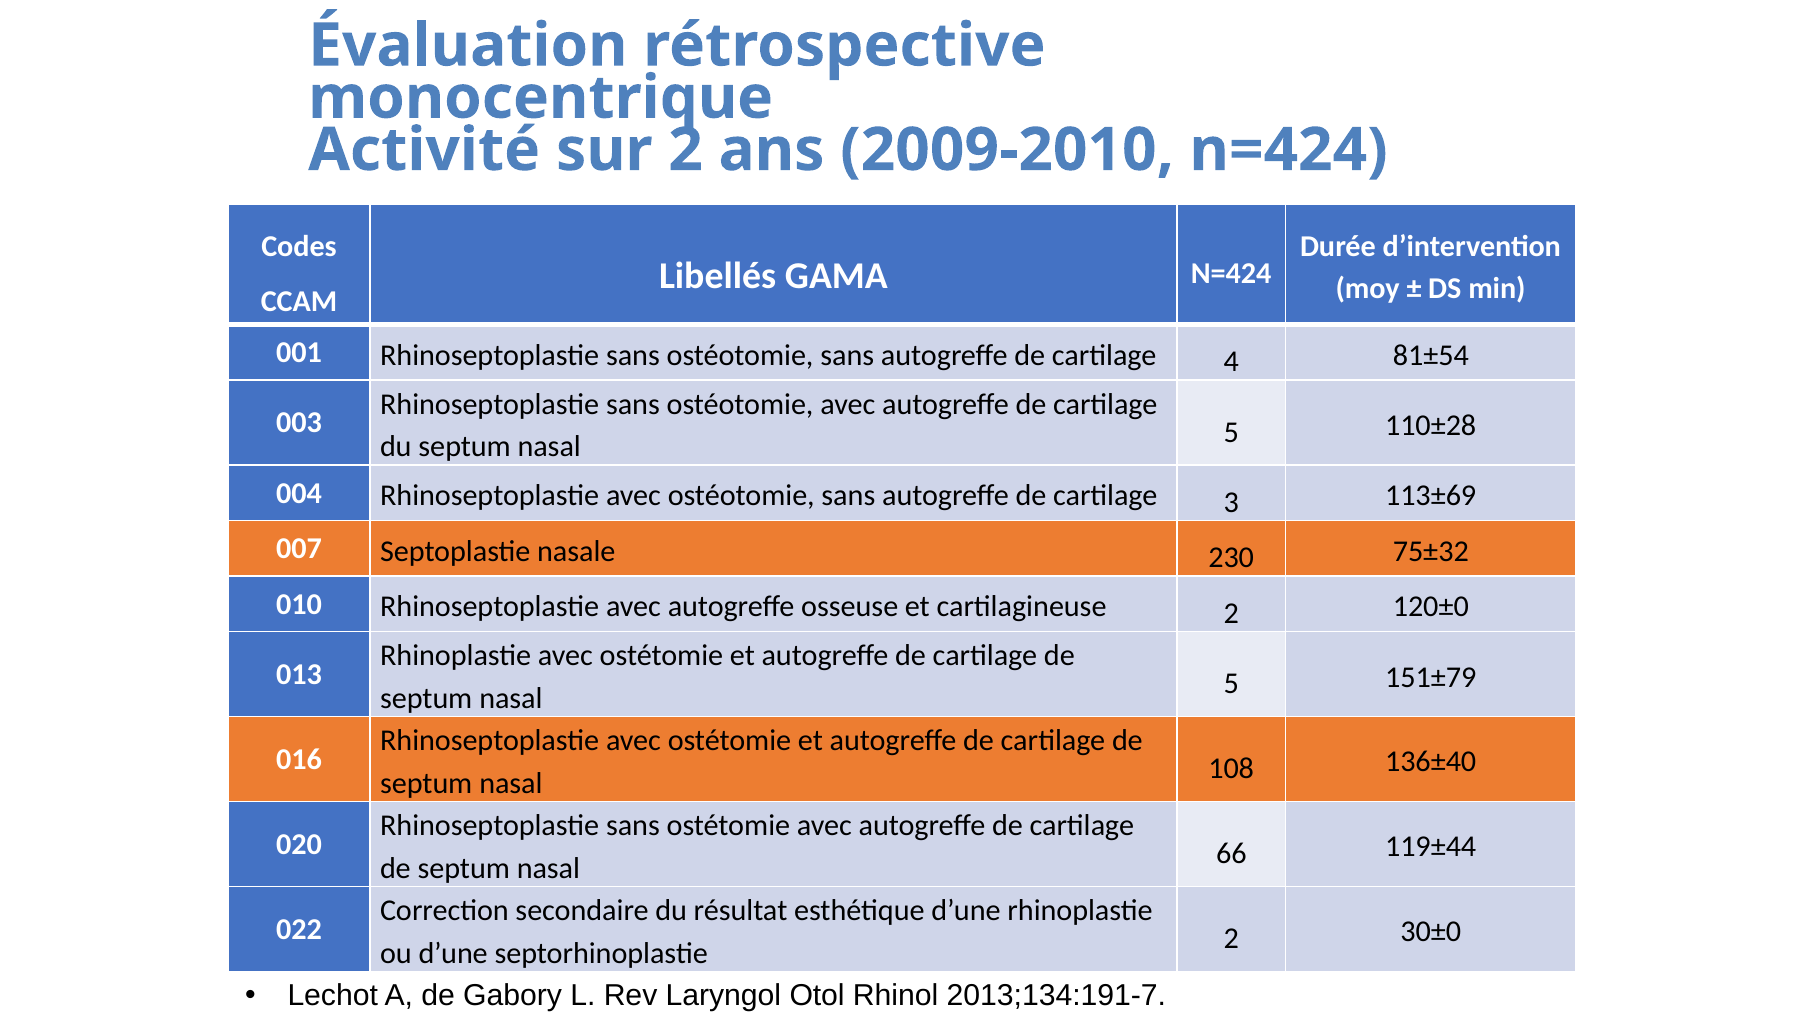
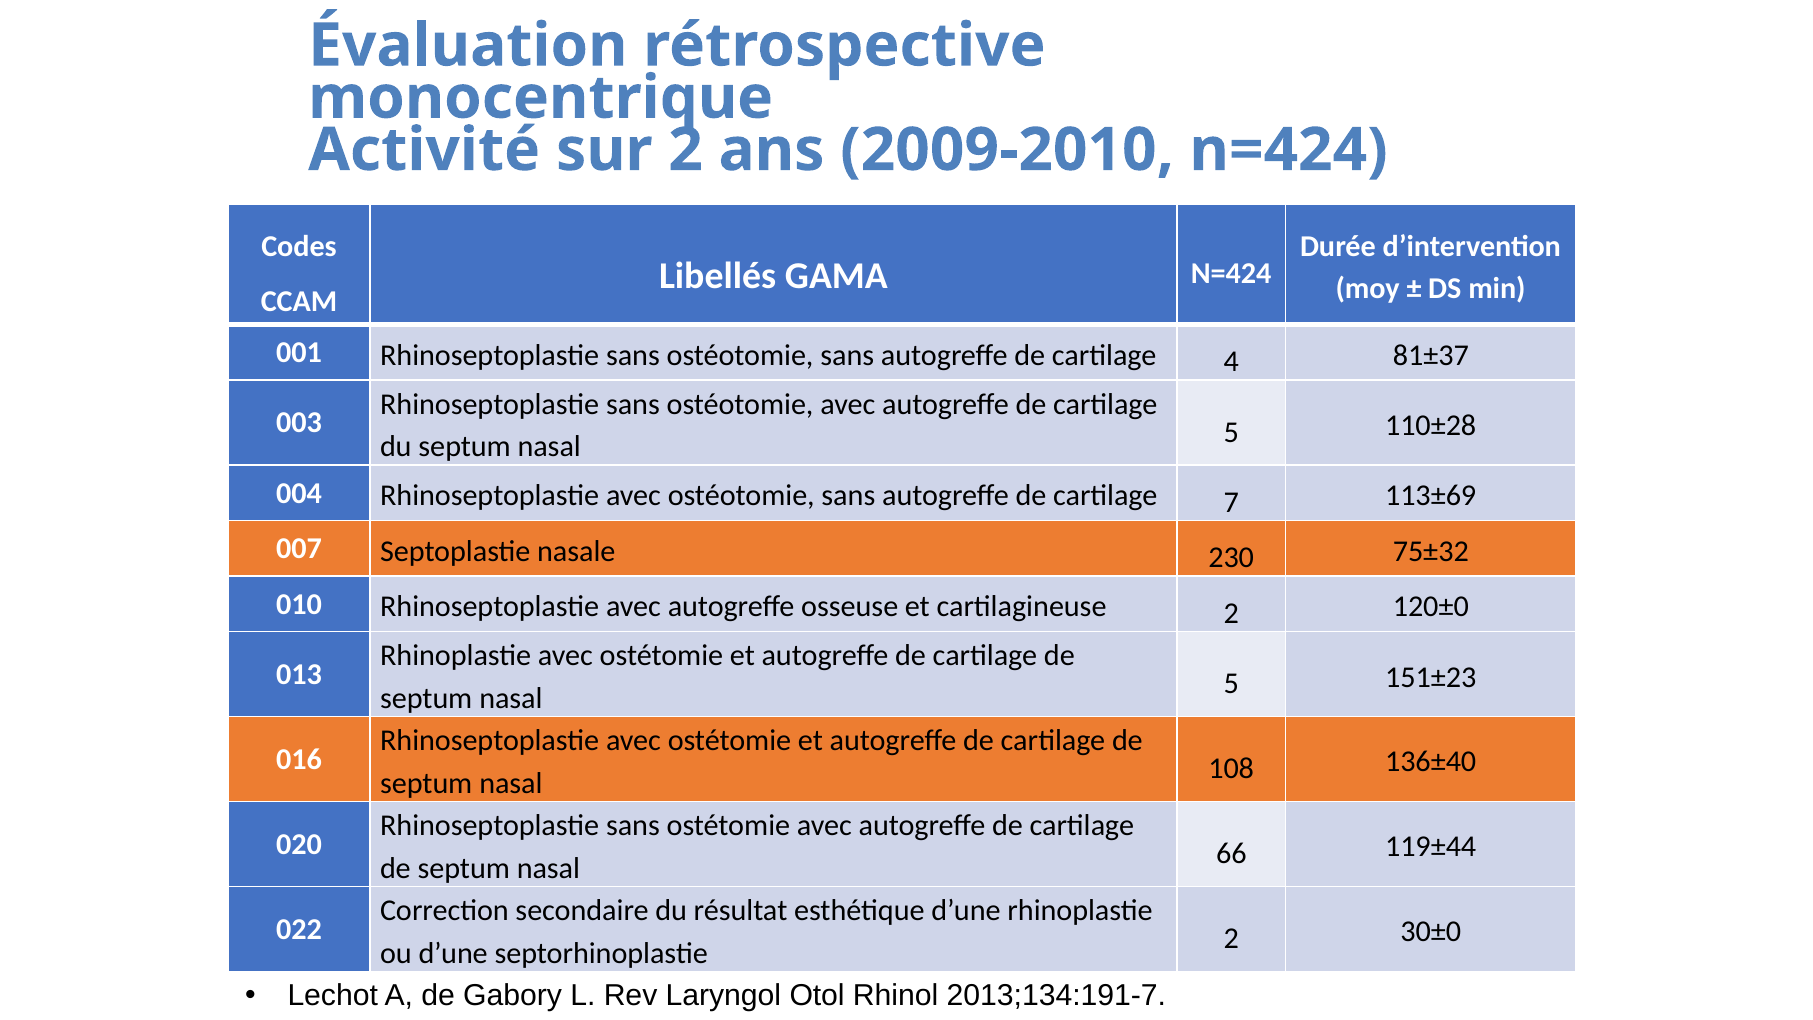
81±54: 81±54 -> 81±37
3: 3 -> 7
151±79: 151±79 -> 151±23
